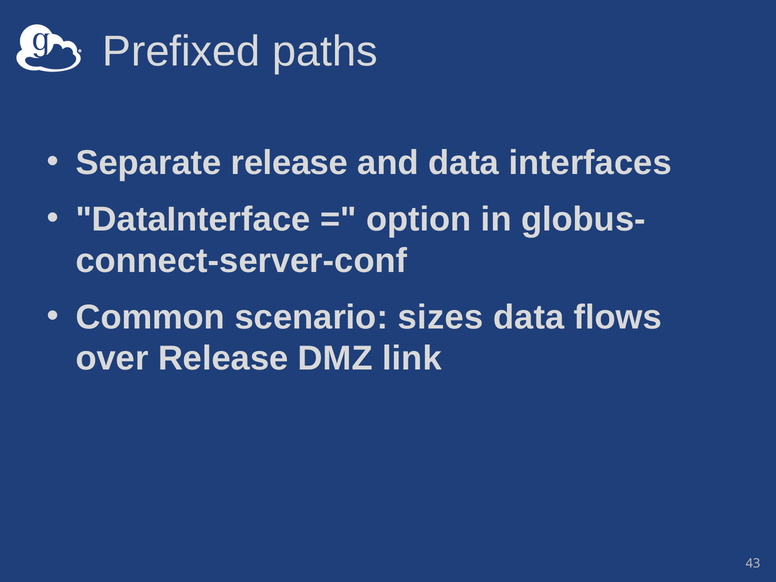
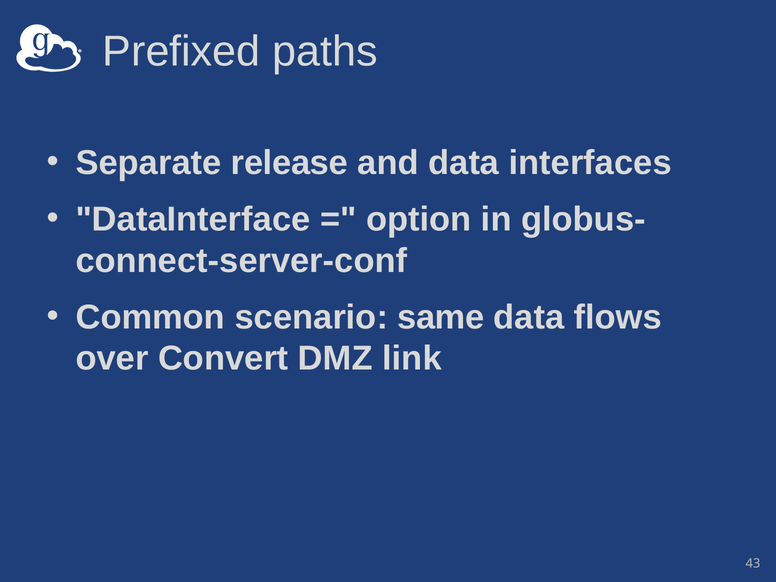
sizes: sizes -> same
over Release: Release -> Convert
